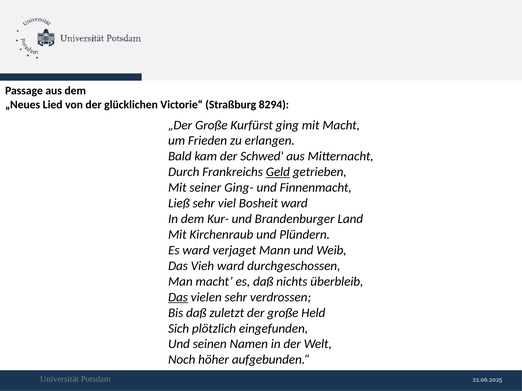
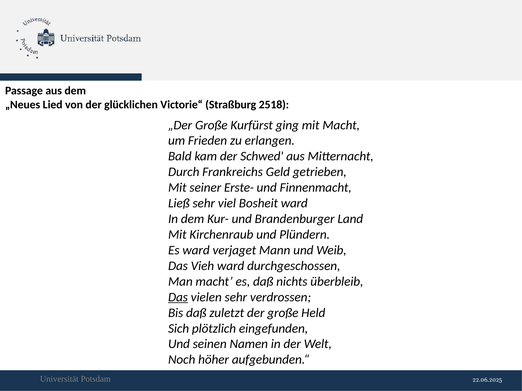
8294: 8294 -> 2518
Geld underline: present -> none
Ging-: Ging- -> Erste-
